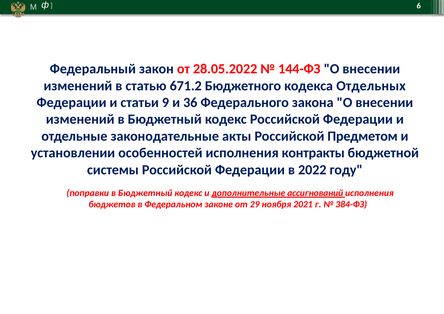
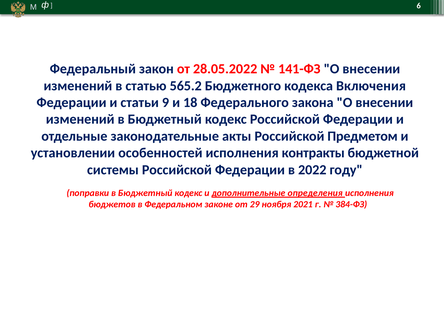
144-ФЗ: 144-ФЗ -> 141-ФЗ
671.2: 671.2 -> 565.2
Отдельных: Отдельных -> Включения
36: 36 -> 18
ассигнований: ассигнований -> определения
